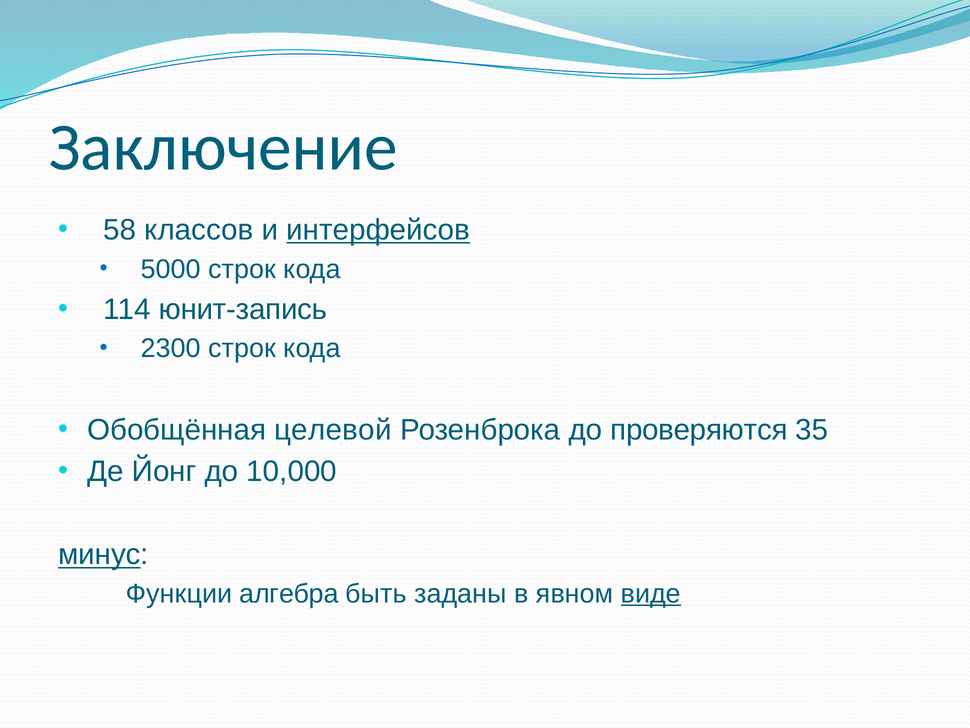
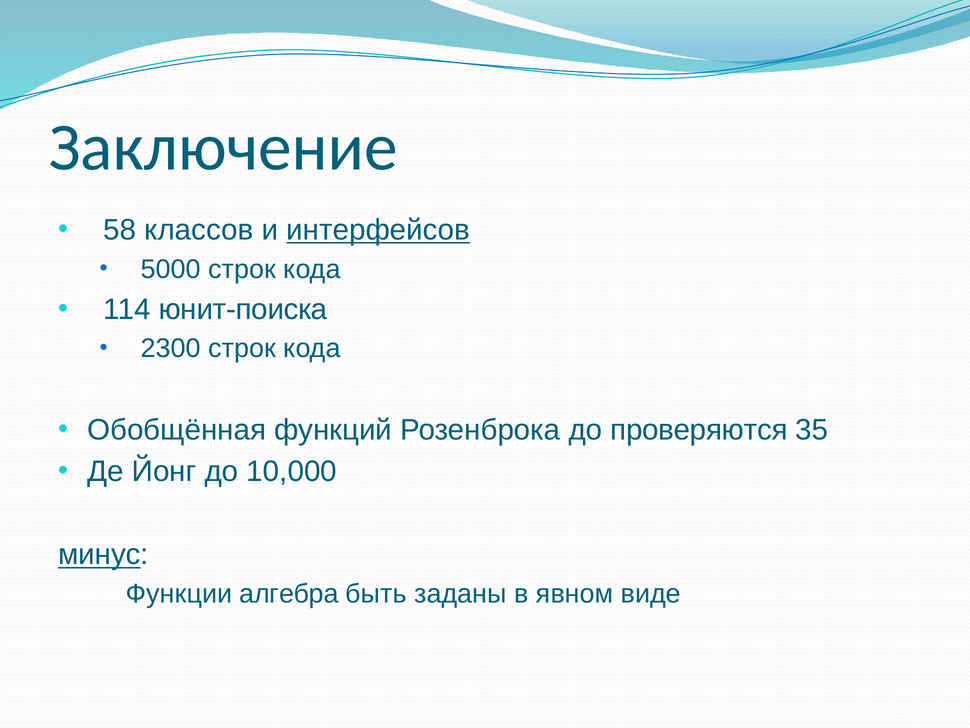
юнит-запись: юнит-запись -> юнит-поиска
целевой: целевой -> функций
виде underline: present -> none
